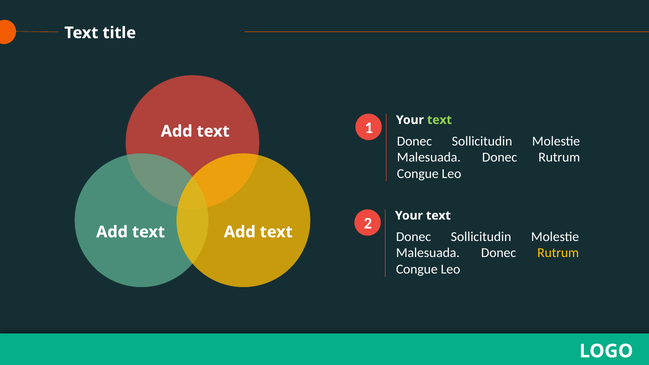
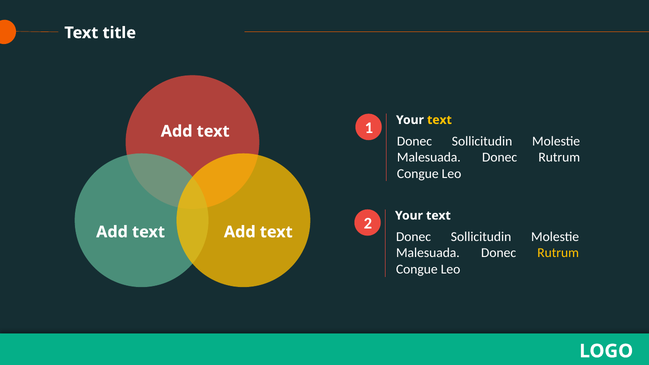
text at (439, 120) colour: light green -> yellow
